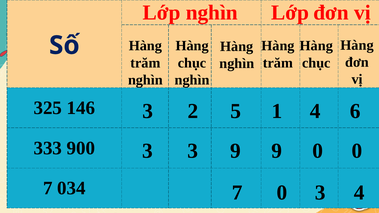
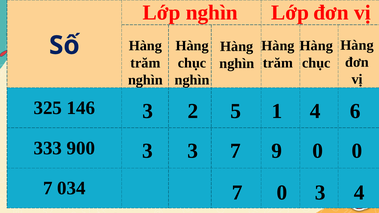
3 9: 9 -> 7
